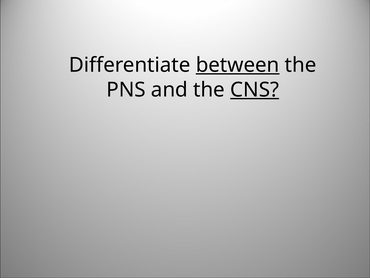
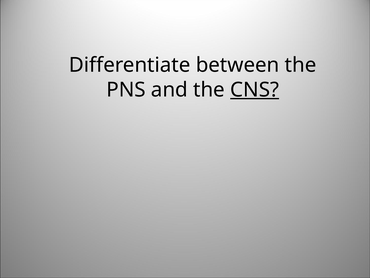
between underline: present -> none
